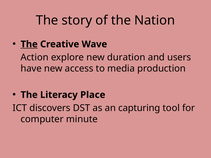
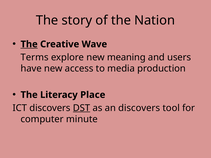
Action: Action -> Terms
duration: duration -> meaning
DST underline: none -> present
an capturing: capturing -> discovers
